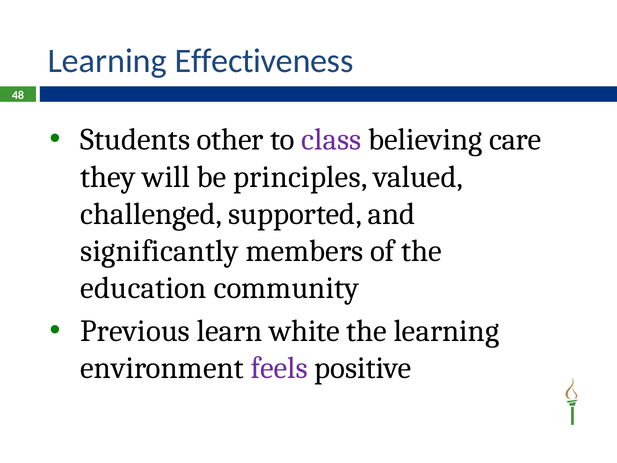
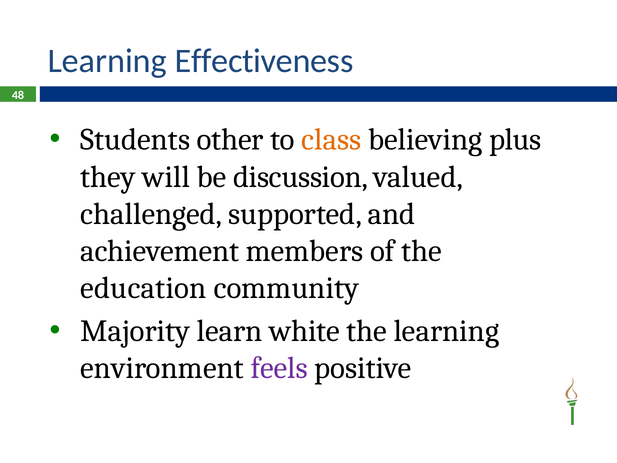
class colour: purple -> orange
care: care -> plus
principles: principles -> discussion
significantly: significantly -> achievement
Previous: Previous -> Majority
